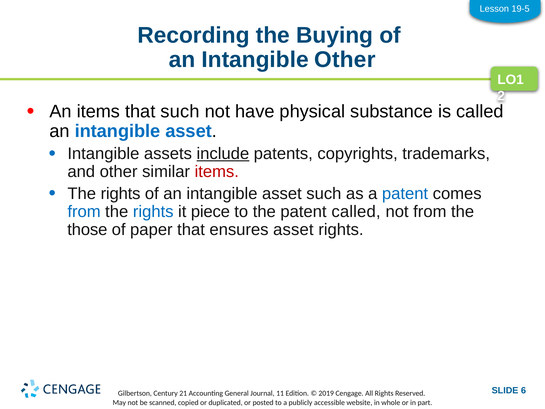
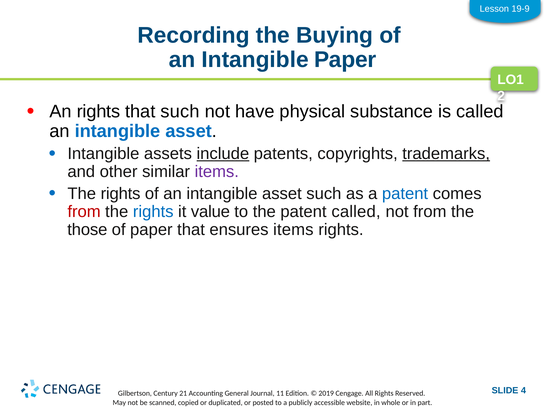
19-5: 19-5 -> 19-9
Intangible Other: Other -> Paper
An items: items -> rights
trademarks underline: none -> present
items at (217, 172) colour: red -> purple
from at (84, 211) colour: blue -> red
piece: piece -> value
ensures asset: asset -> items
6: 6 -> 4
